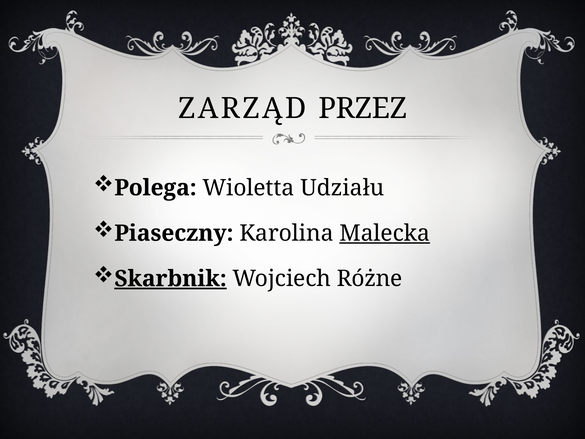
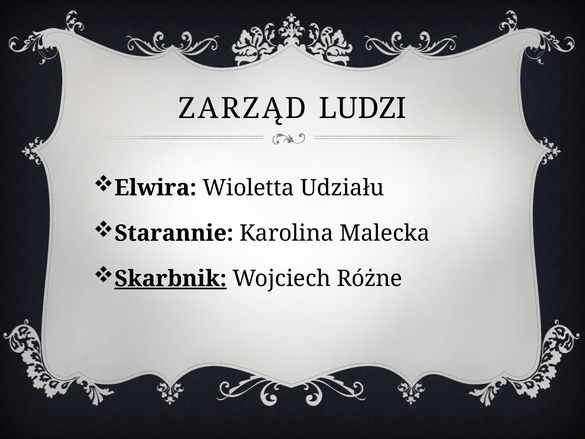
PRZEZ: PRZEZ -> LUDZI
Polega: Polega -> Elwira
Piaseczny: Piaseczny -> Starannie
Malecka underline: present -> none
